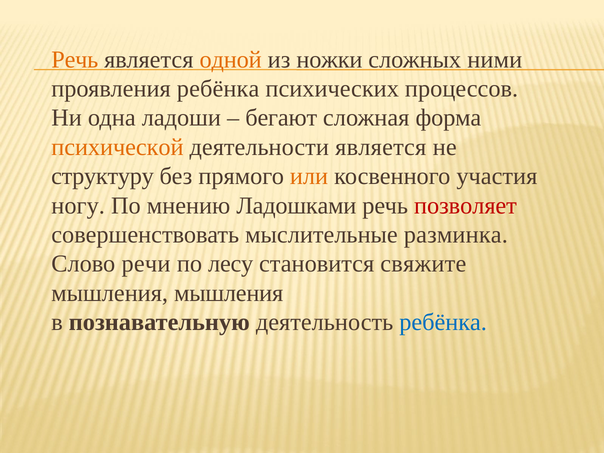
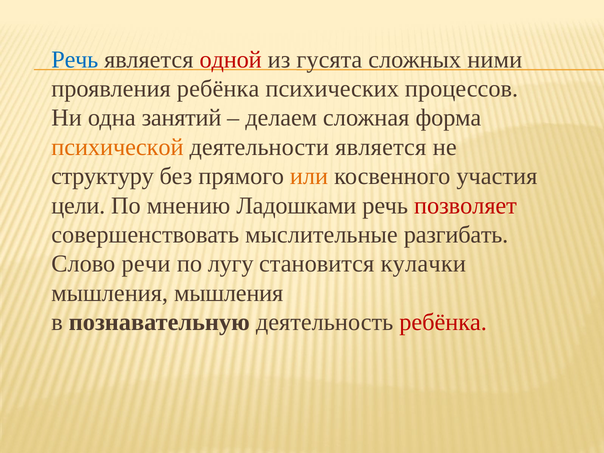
Речь at (75, 60) colour: orange -> blue
одной colour: orange -> red
ножки: ножки -> гусята
ладоши: ладоши -> занятий
бегают: бегают -> делаем
ногу: ногу -> цели
разминка: разминка -> разгибать
лесу: лесу -> лугу
свяжите: свяжите -> кулачки
ребёнка at (443, 322) colour: blue -> red
